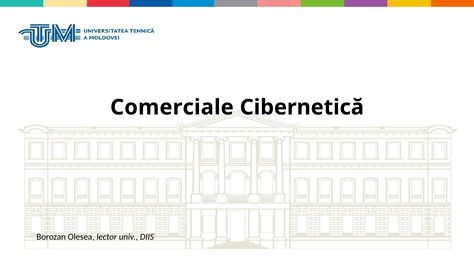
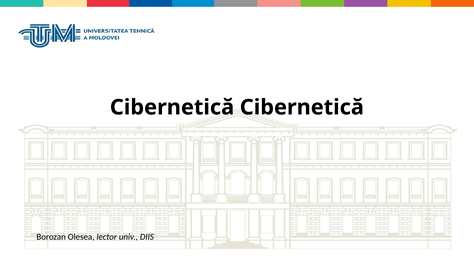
Comerciale at (172, 108): Comerciale -> Cibernetică
